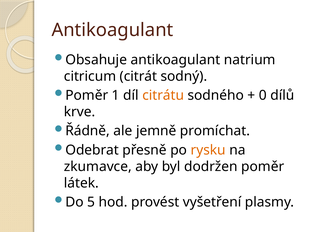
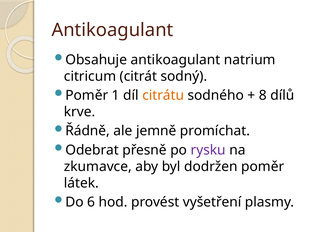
0: 0 -> 8
rysku colour: orange -> purple
5: 5 -> 6
